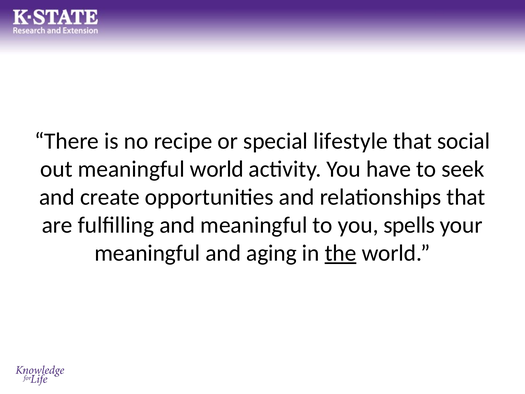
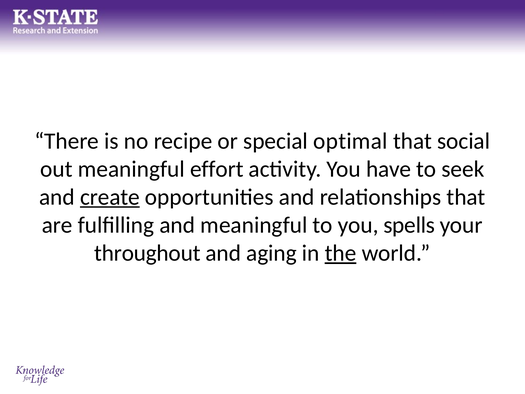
lifestyle: lifestyle -> optimal
meaningful world: world -> effort
create underline: none -> present
meaningful at (147, 253): meaningful -> throughout
